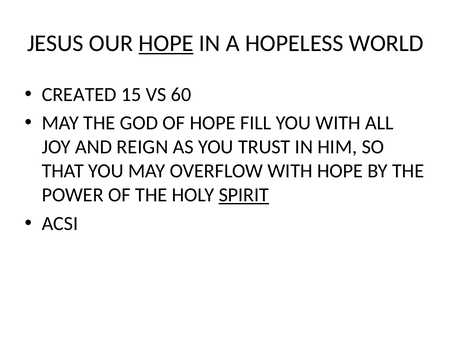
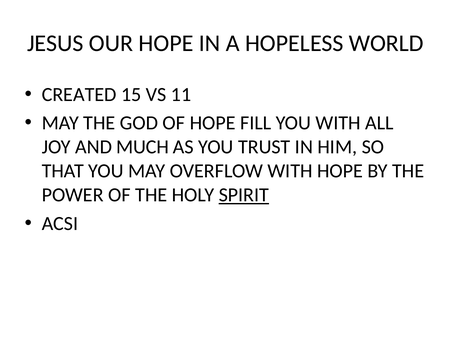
HOPE at (166, 43) underline: present -> none
60: 60 -> 11
REIGN: REIGN -> MUCH
